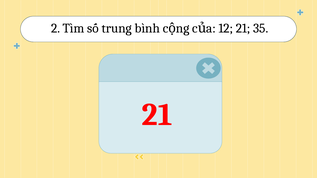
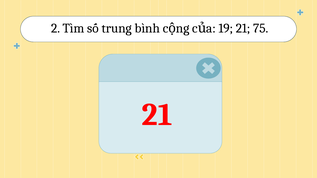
12: 12 -> 19
35: 35 -> 75
